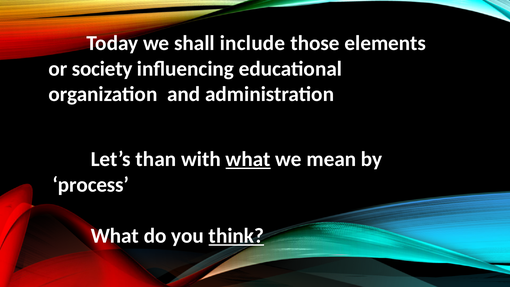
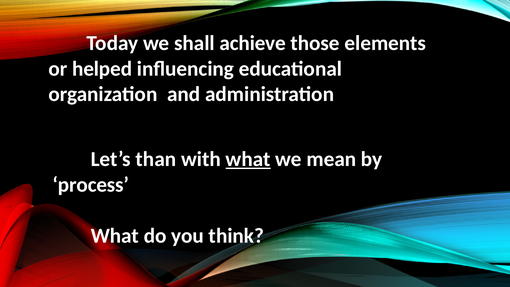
include: include -> achieve
society: society -> helped
think underline: present -> none
